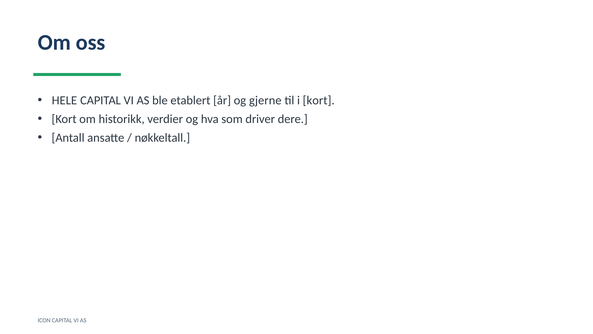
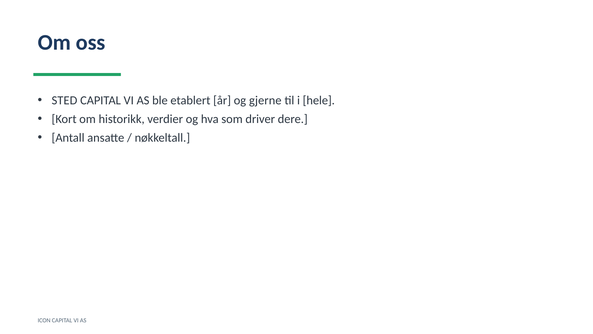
HELE: HELE -> STED
i kort: kort -> hele
